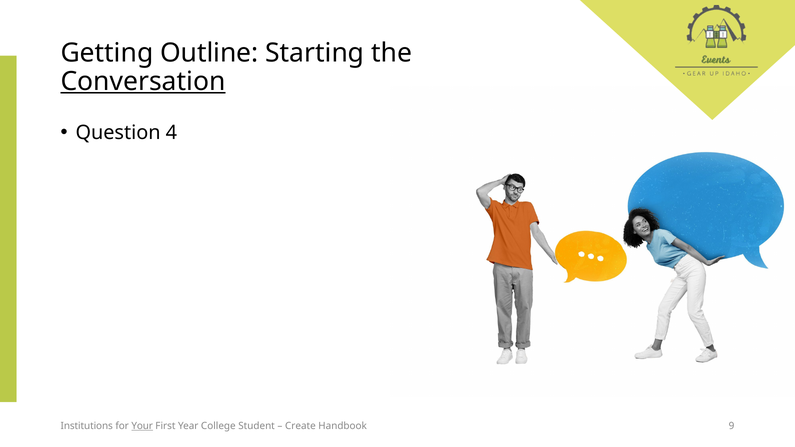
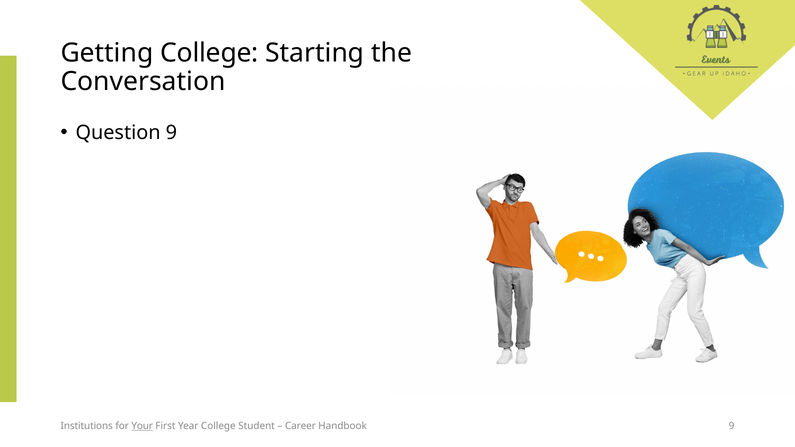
Getting Outline: Outline -> College
Conversation underline: present -> none
Question 4: 4 -> 9
Create: Create -> Career
